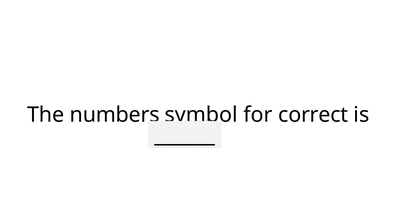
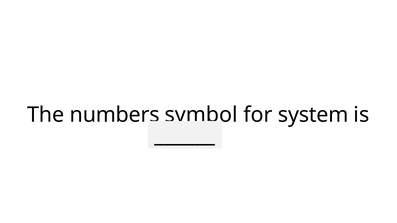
correct: correct -> system
